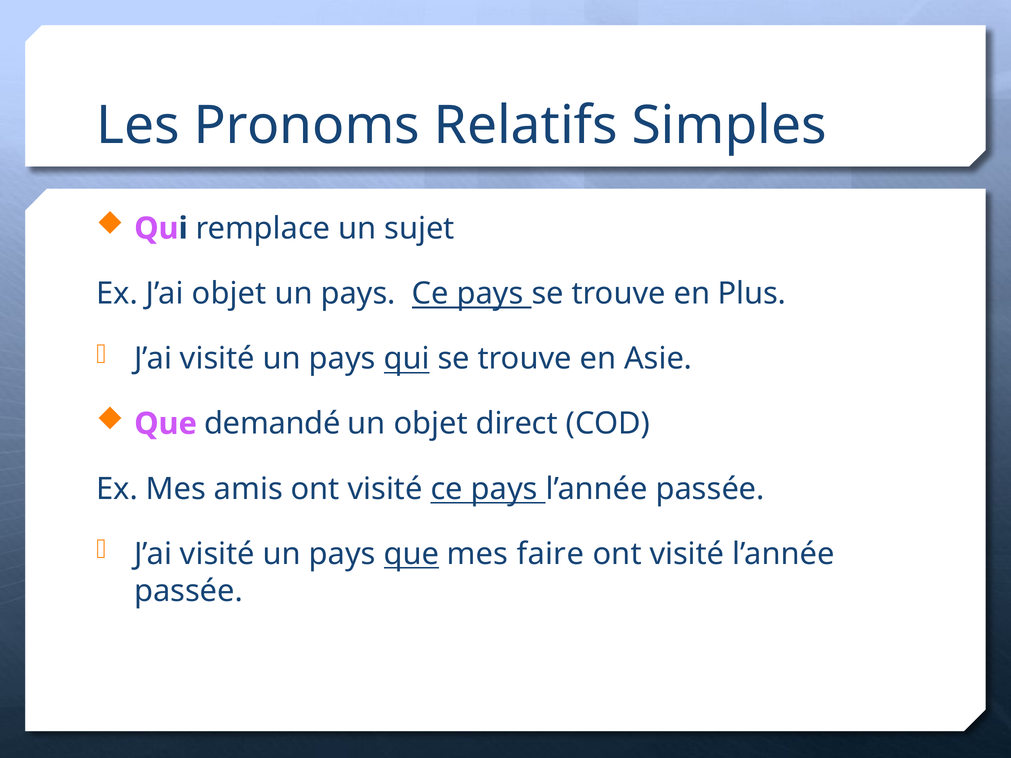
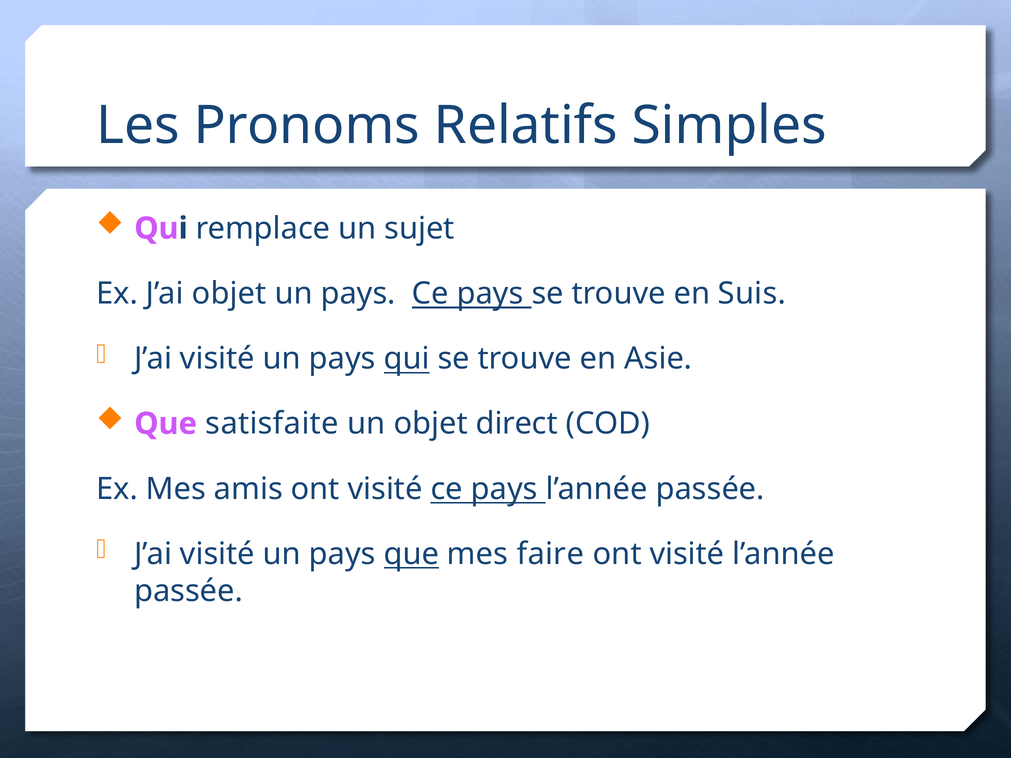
Plus: Plus -> Suis
demandé: demandé -> satisfaite
